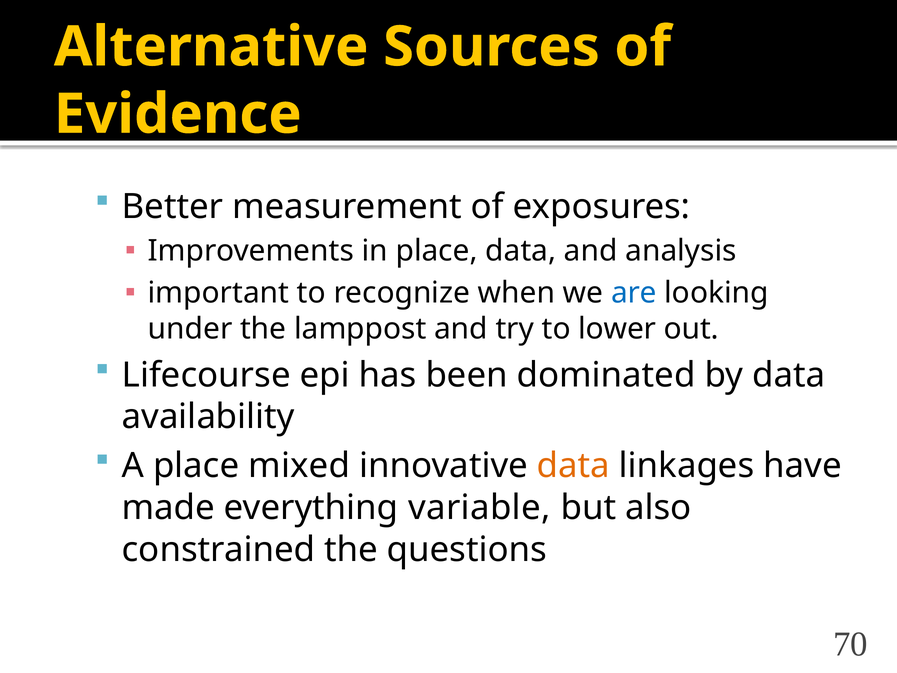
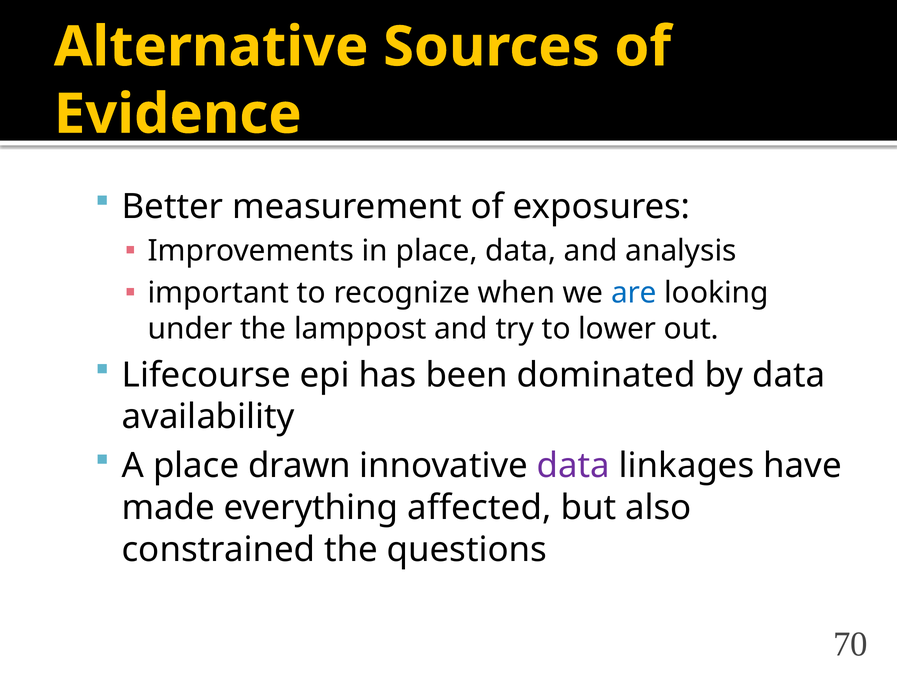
mixed: mixed -> drawn
data at (573, 466) colour: orange -> purple
variable: variable -> affected
